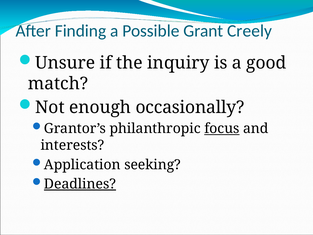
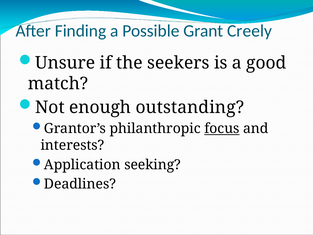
inquiry: inquiry -> seekers
occasionally: occasionally -> outstanding
Deadlines underline: present -> none
